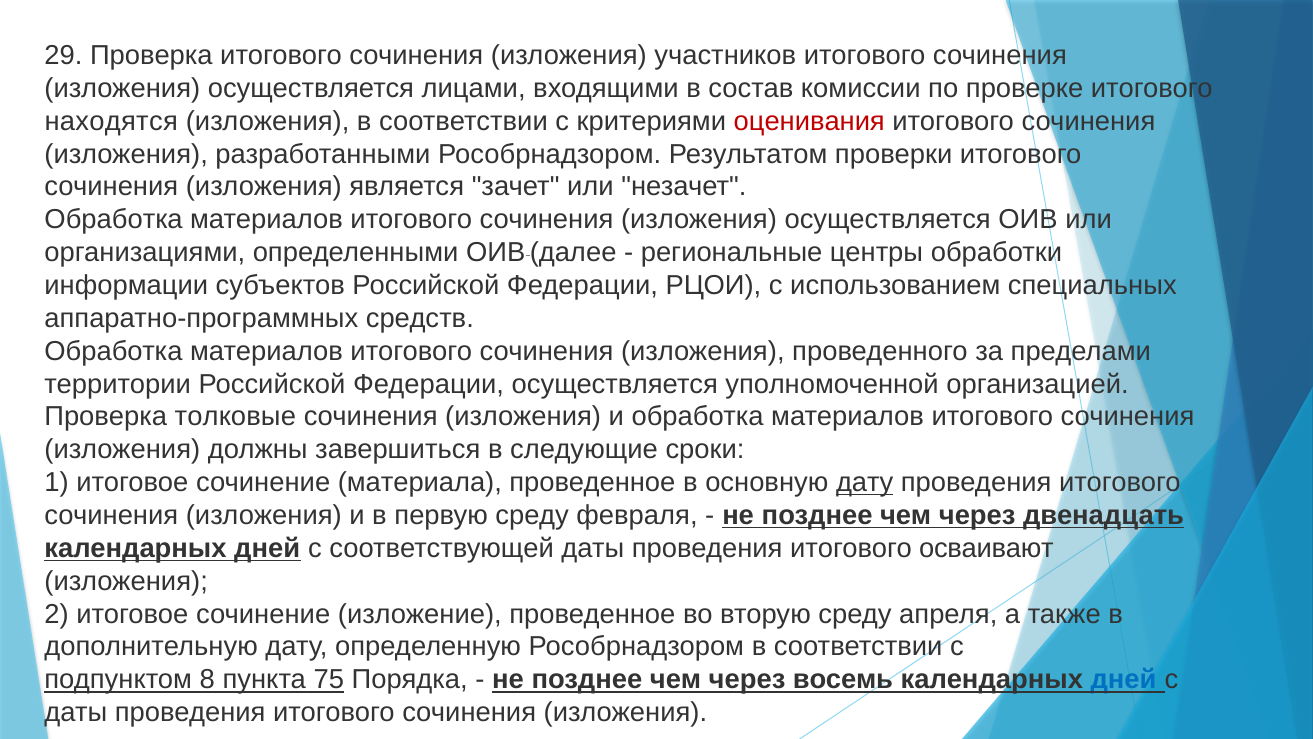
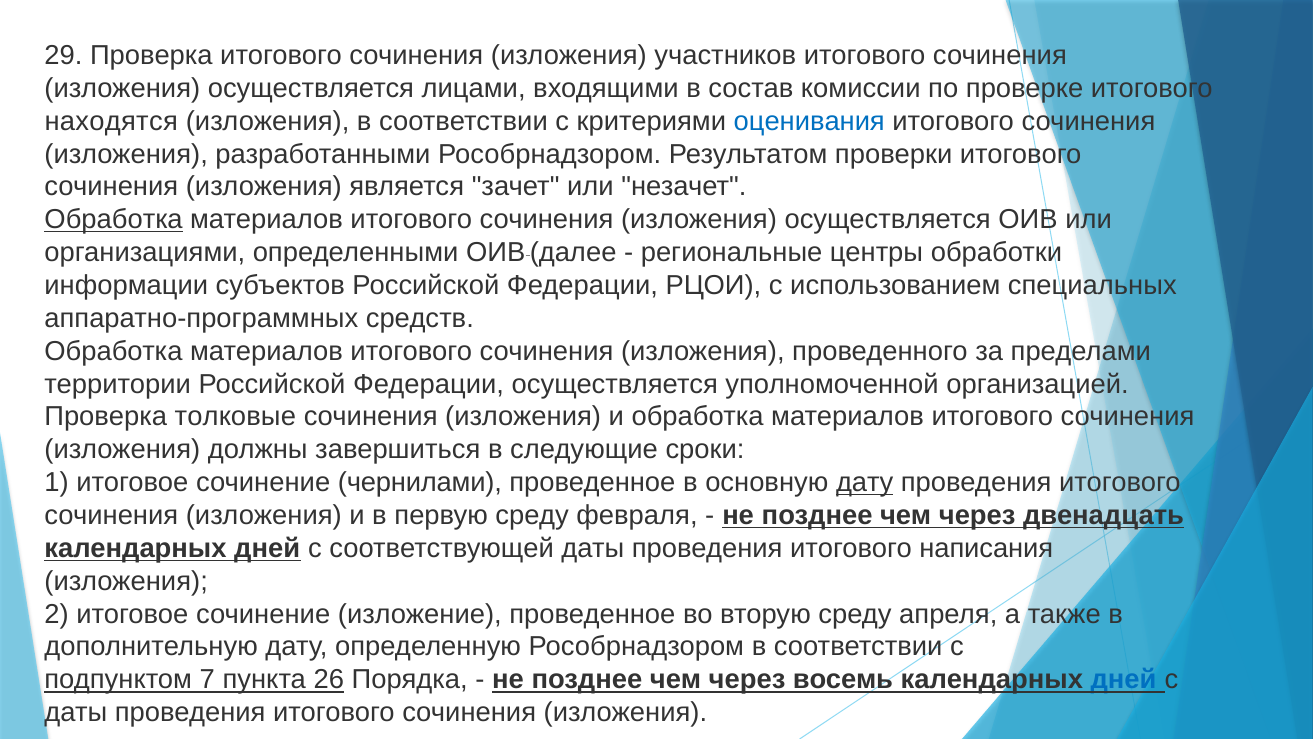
оценивания colour: red -> blue
Обработка at (114, 220) underline: none -> present
материала: материала -> чернилами
осваивают: осваивают -> написания
8: 8 -> 7
75: 75 -> 26
